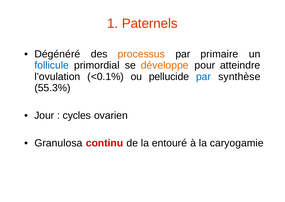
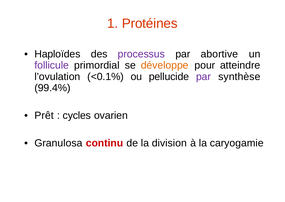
Paternels: Paternels -> Protéines
Dégénéré: Dégénéré -> Haploïdes
processus colour: orange -> purple
primaire: primaire -> abortive
follicule colour: blue -> purple
par at (204, 77) colour: blue -> purple
55.3%: 55.3% -> 99.4%
Jour: Jour -> Prêt
entouré: entouré -> division
